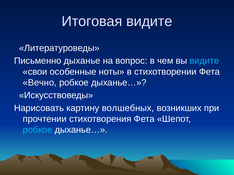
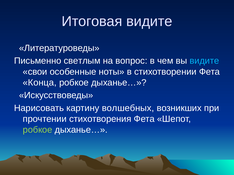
дыханье: дыханье -> светлым
Вечно: Вечно -> Конца
робкое at (38, 130) colour: light blue -> light green
